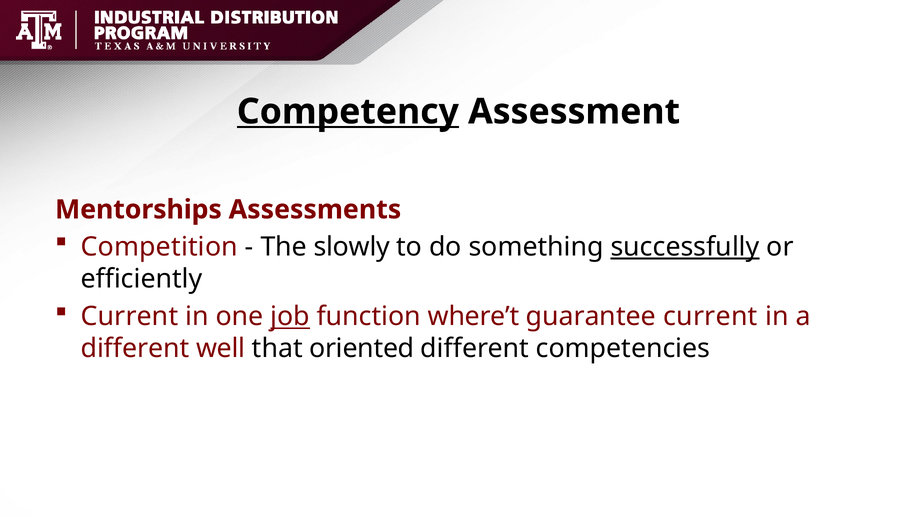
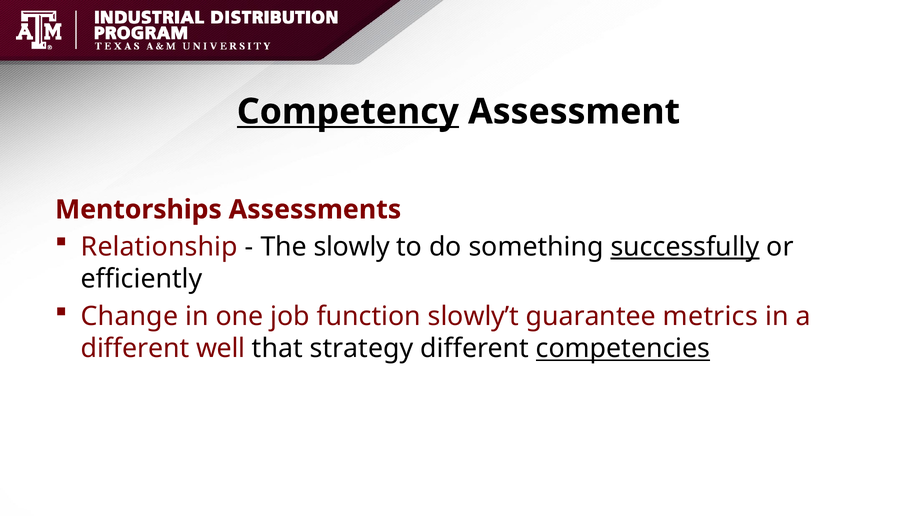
Competition: Competition -> Relationship
Current at (129, 316): Current -> Change
job underline: present -> none
where’t: where’t -> slowly’t
guarantee current: current -> metrics
oriented: oriented -> strategy
competencies underline: none -> present
